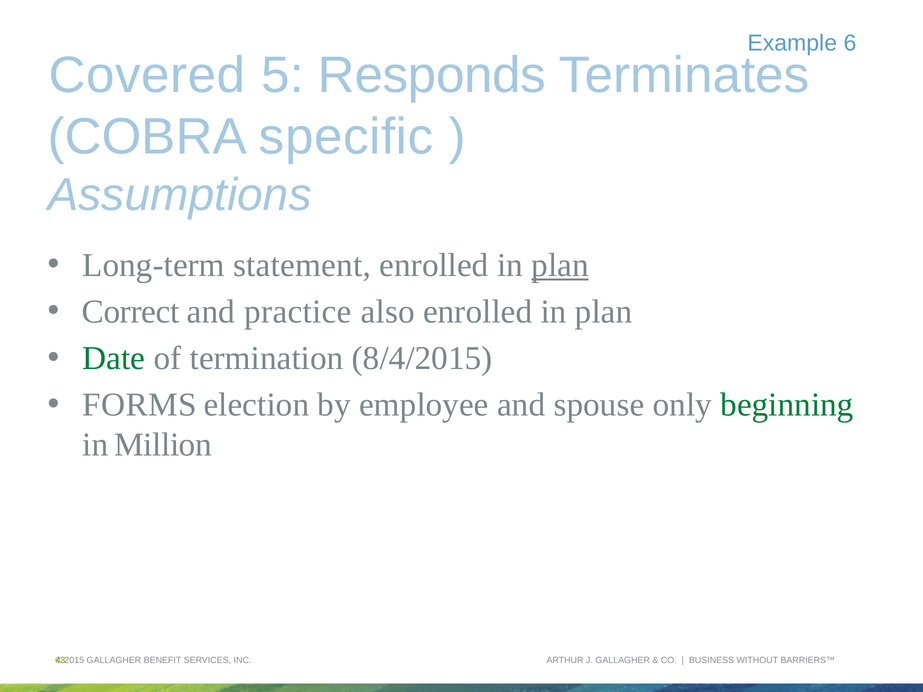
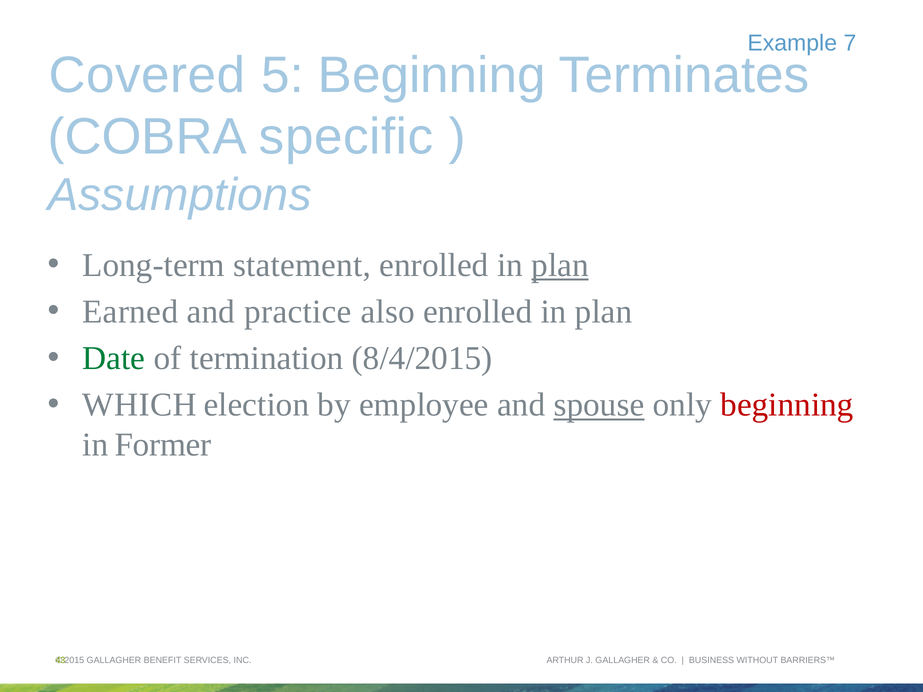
6: 6 -> 7
5 Responds: Responds -> Beginning
Correct: Correct -> Earned
FORMS: FORMS -> WHICH
spouse underline: none -> present
beginning at (787, 405) colour: green -> red
Million: Million -> Former
